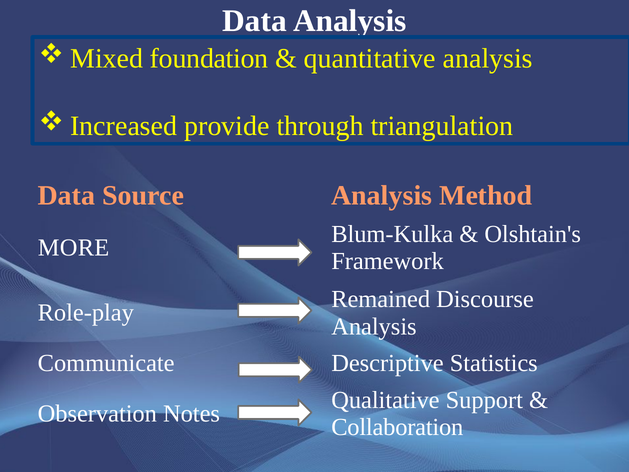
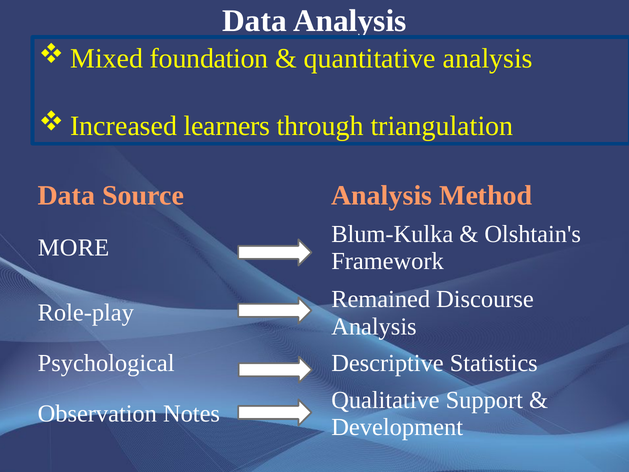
provide: provide -> learners
Communicate: Communicate -> Psychological
Collaboration: Collaboration -> Development
